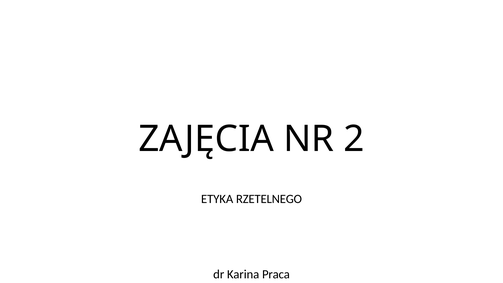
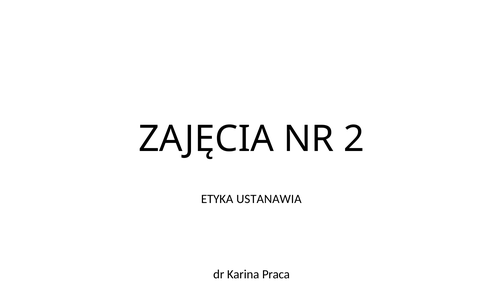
RZETELNEGO: RZETELNEGO -> USTANAWIA
